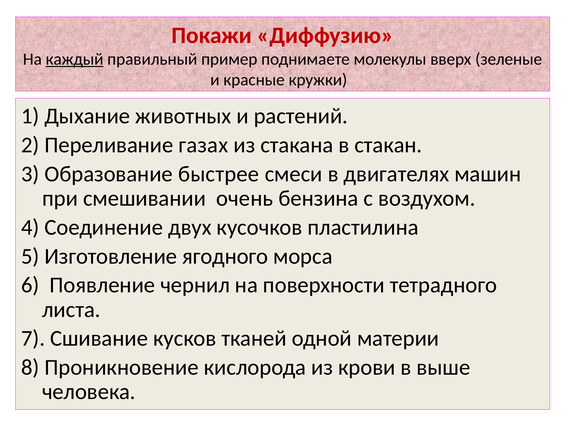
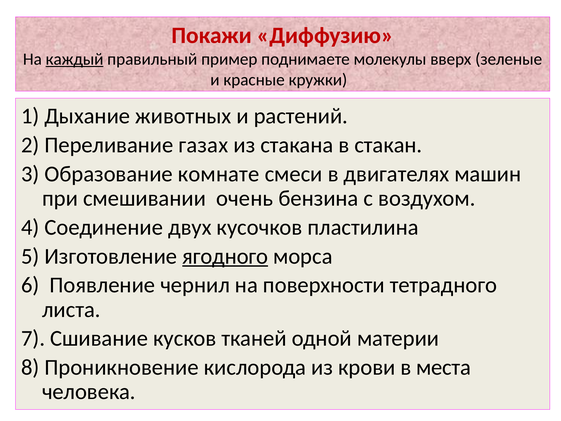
быстрее: быстрее -> комнате
ягодного underline: none -> present
выше: выше -> места
